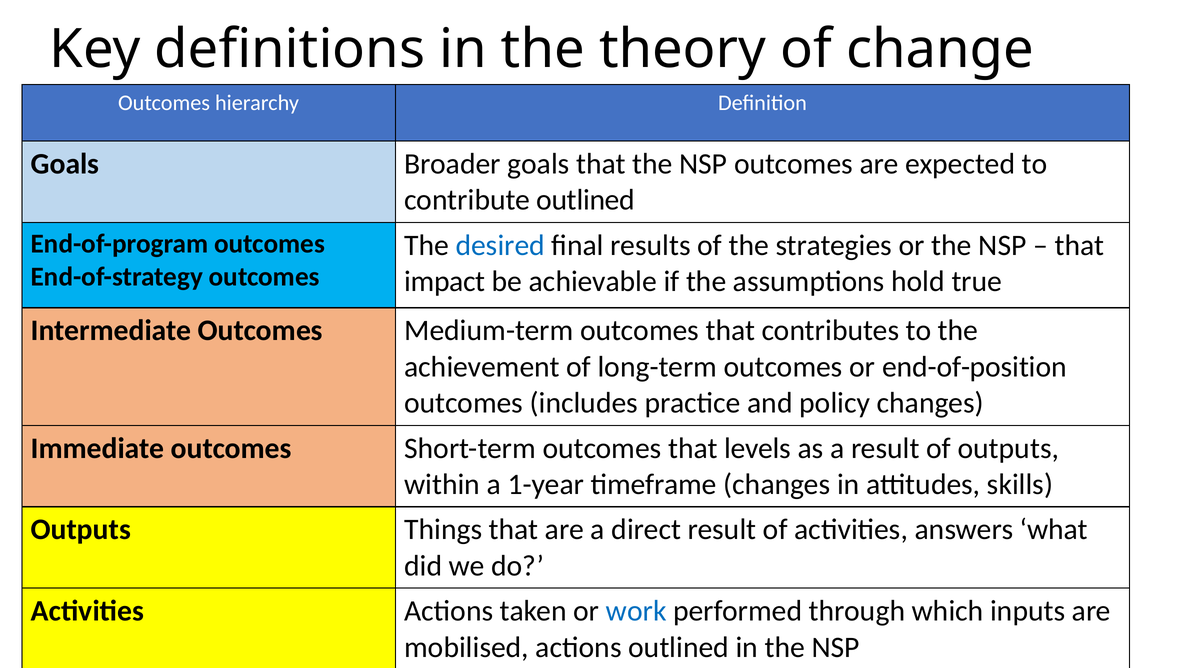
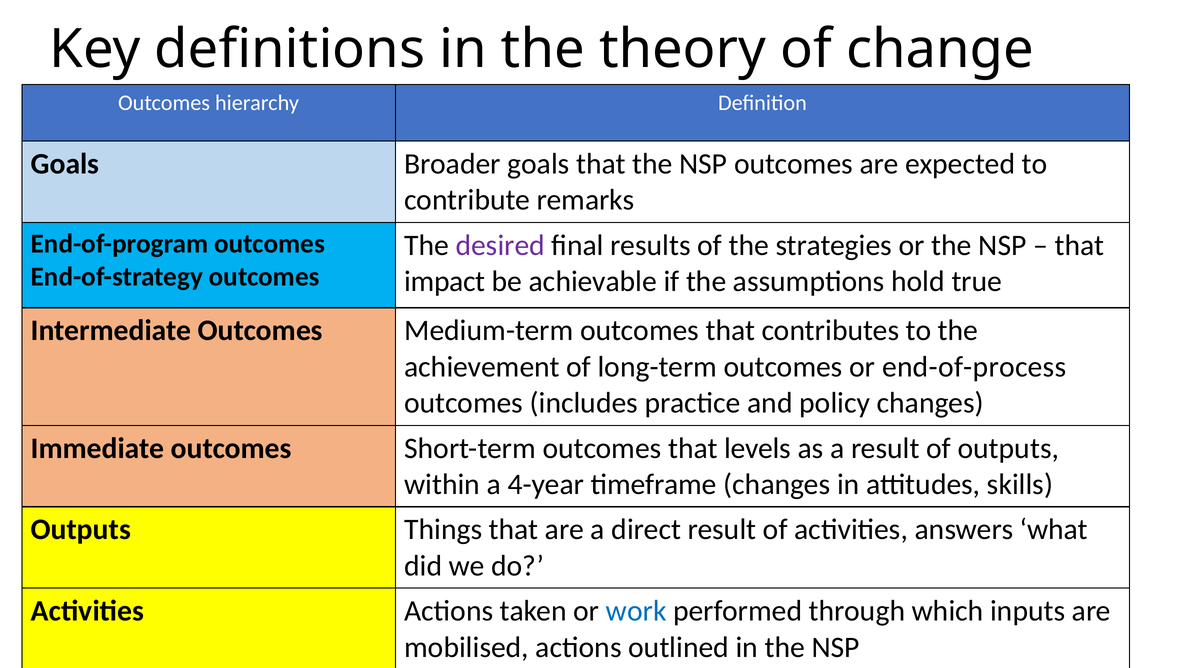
contribute outlined: outlined -> remarks
desired colour: blue -> purple
end-of-position: end-of-position -> end-of-process
1-year: 1-year -> 4-year
